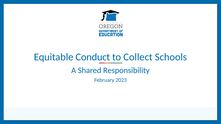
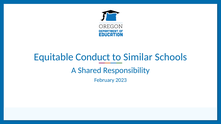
Collect: Collect -> Similar
